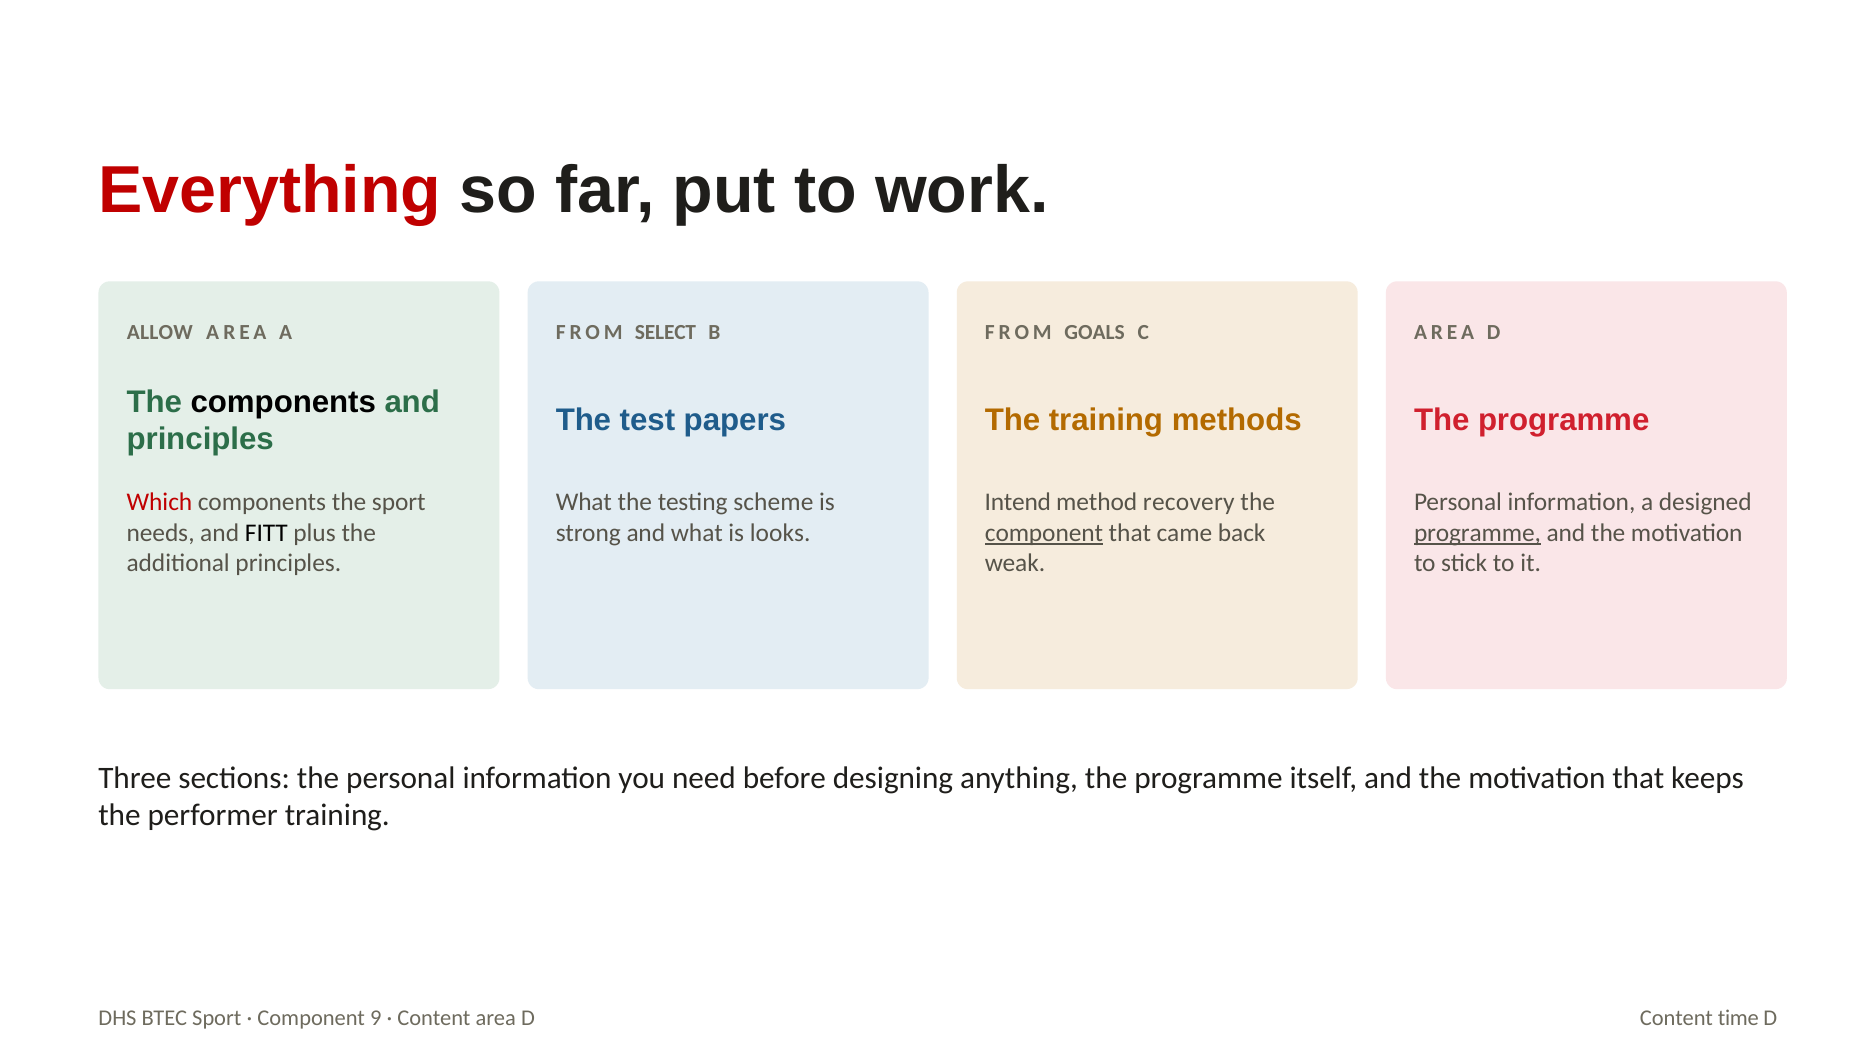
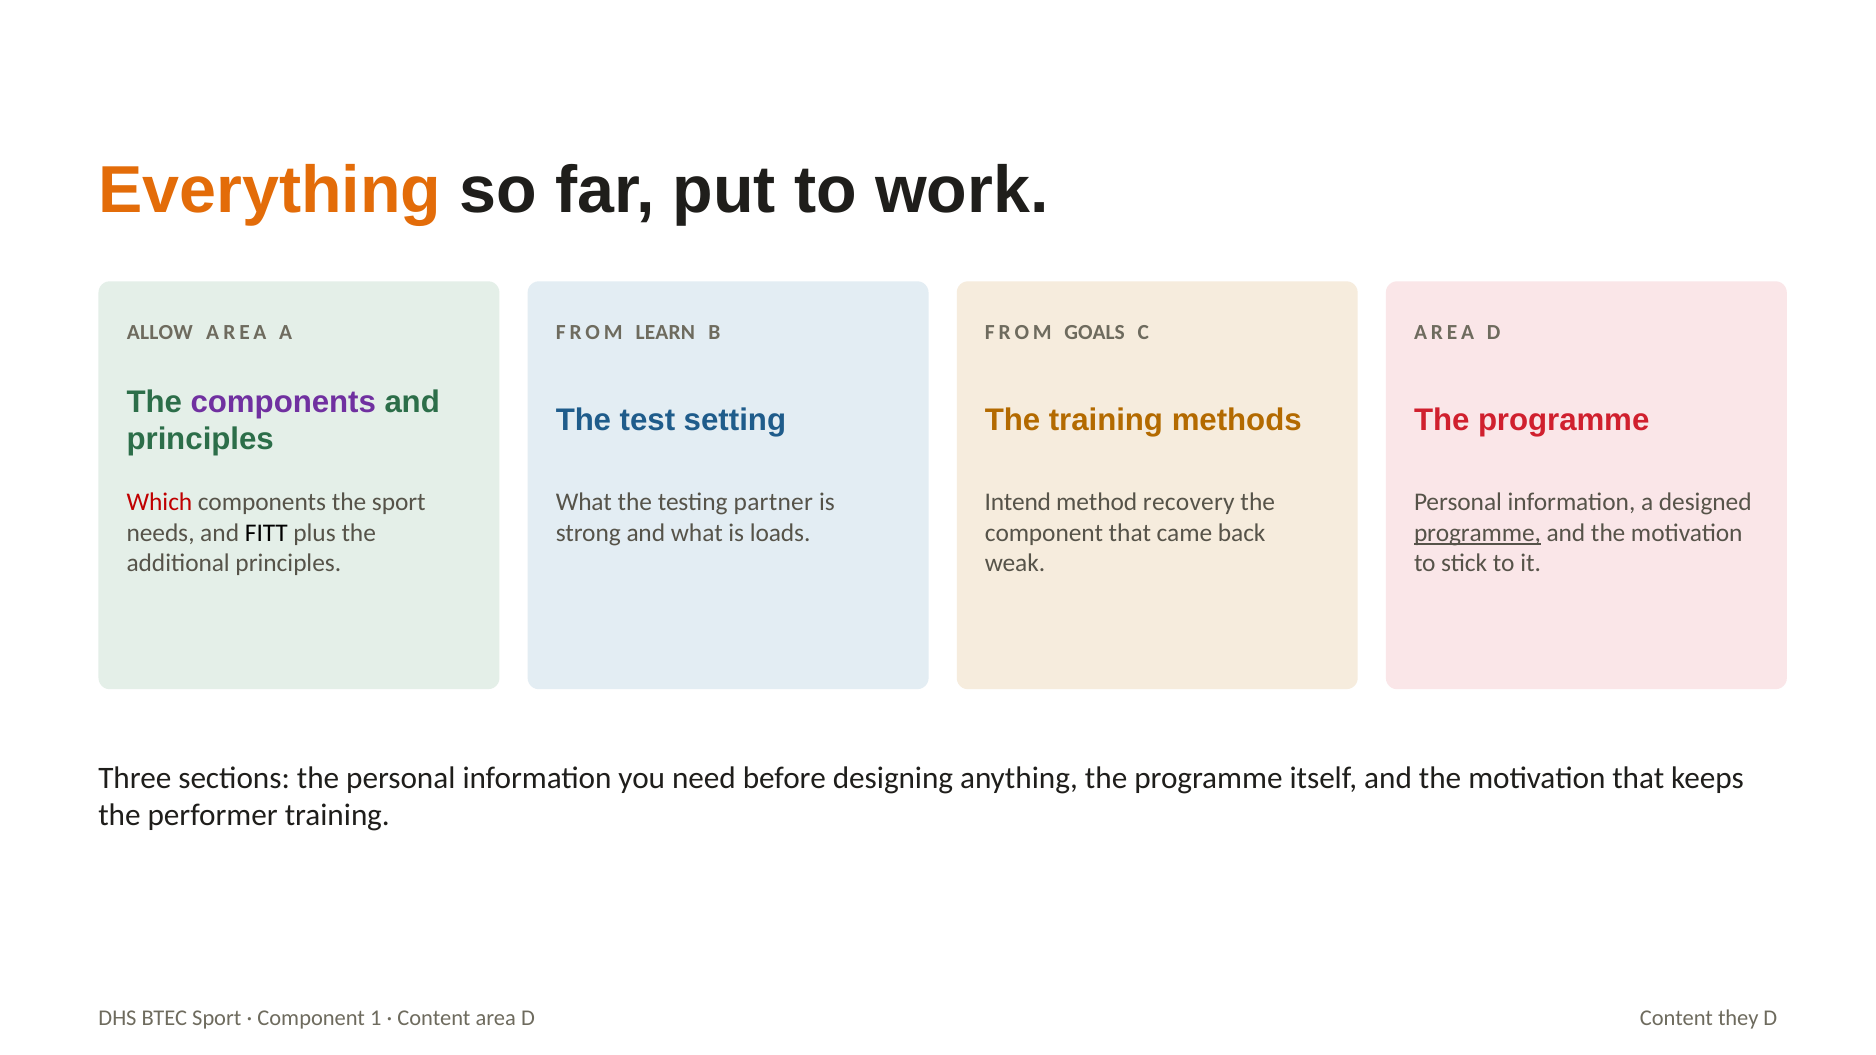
Everything colour: red -> orange
SELECT: SELECT -> LEARN
components at (283, 402) colour: black -> purple
papers: papers -> setting
scheme: scheme -> partner
looks: looks -> loads
component at (1044, 533) underline: present -> none
9: 9 -> 1
time: time -> they
